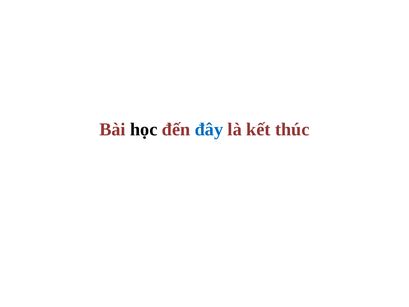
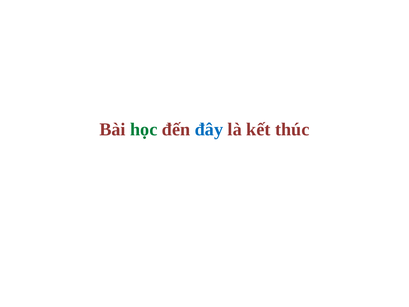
học colour: black -> green
